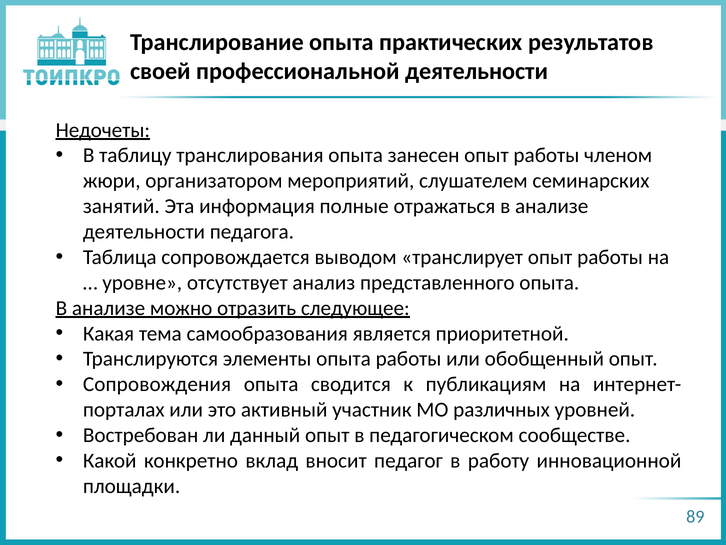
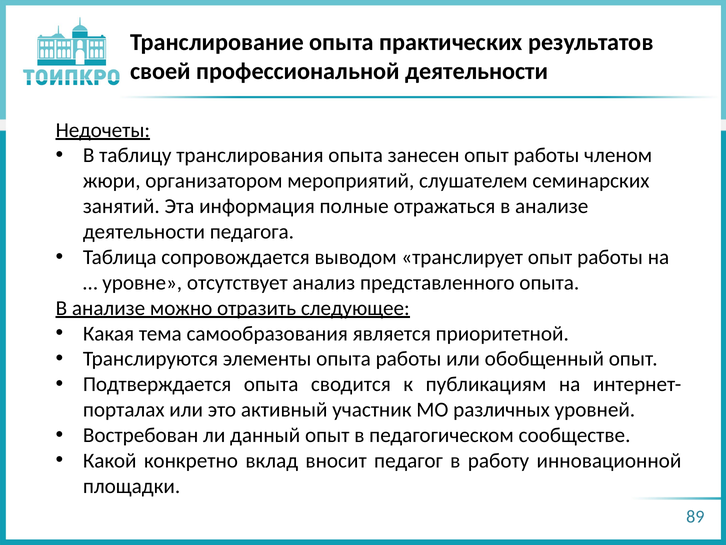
Сопровождения: Сопровождения -> Подтверждается
